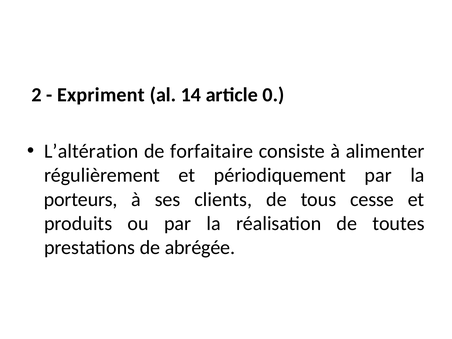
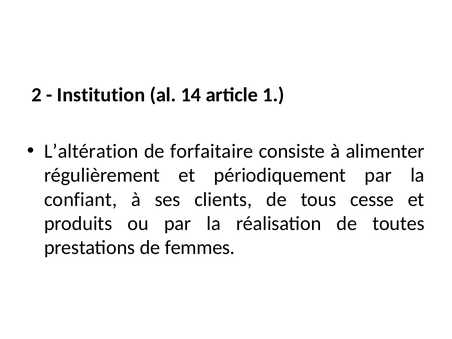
Expriment: Expriment -> Institution
0: 0 -> 1
porteurs: porteurs -> confiant
abrégée: abrégée -> femmes
